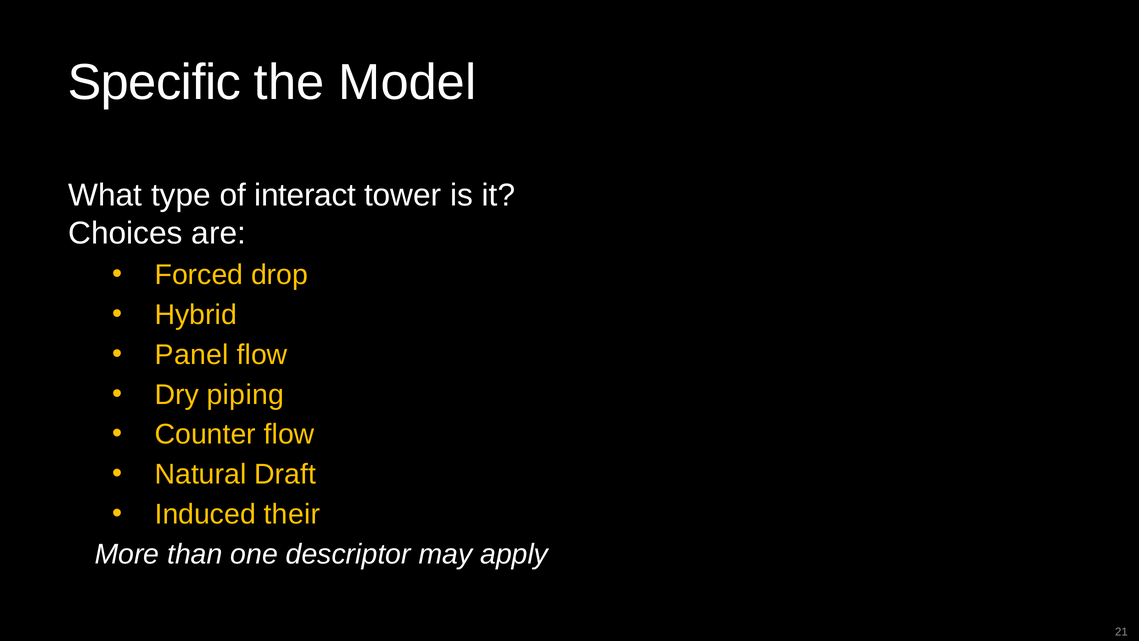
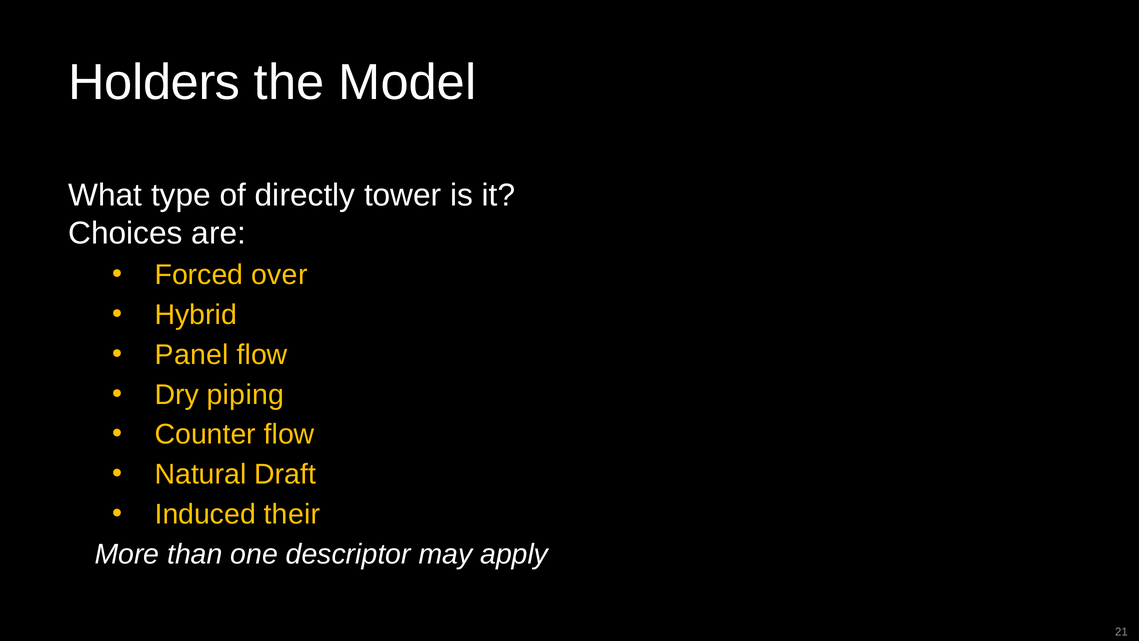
Specific: Specific -> Holders
interact: interact -> directly
drop: drop -> over
